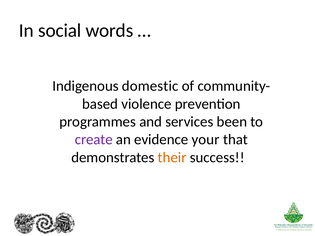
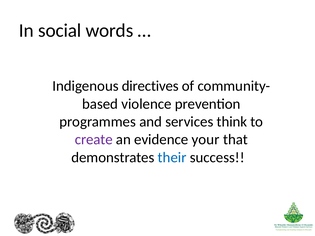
domestic: domestic -> directives
been: been -> think
their colour: orange -> blue
